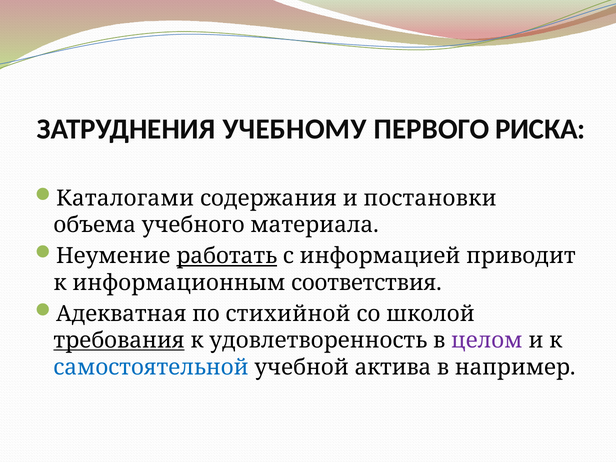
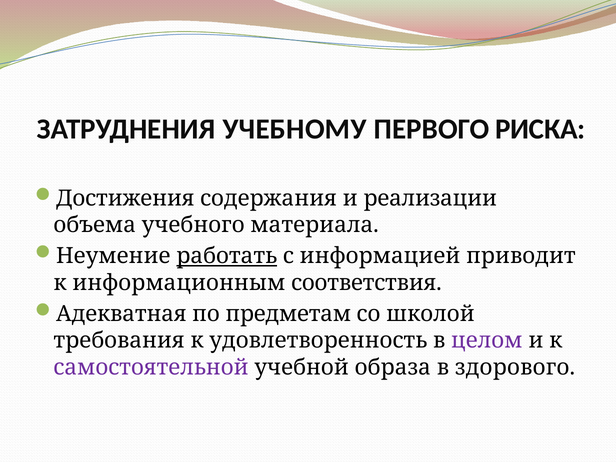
Каталогами: Каталогами -> Достижения
постановки: постановки -> реализации
стихийной: стихийной -> предметам
требования underline: present -> none
самостоятельной colour: blue -> purple
актива: актива -> образа
например: например -> здорового
